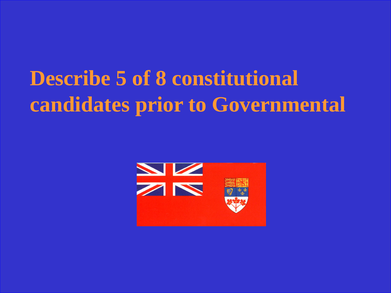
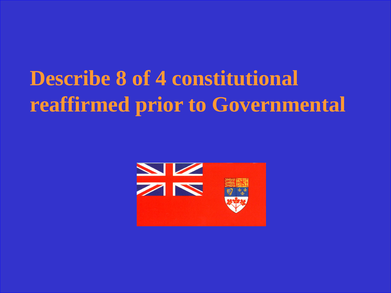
5: 5 -> 8
8: 8 -> 4
candidates: candidates -> reaffirmed
